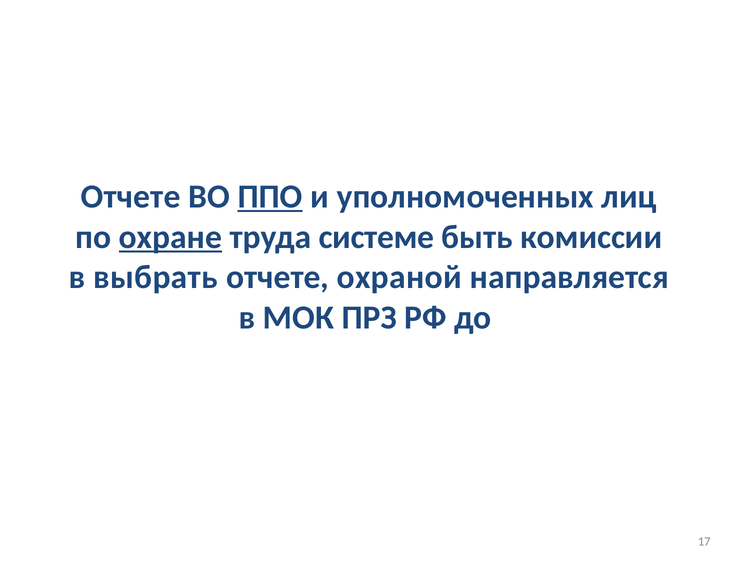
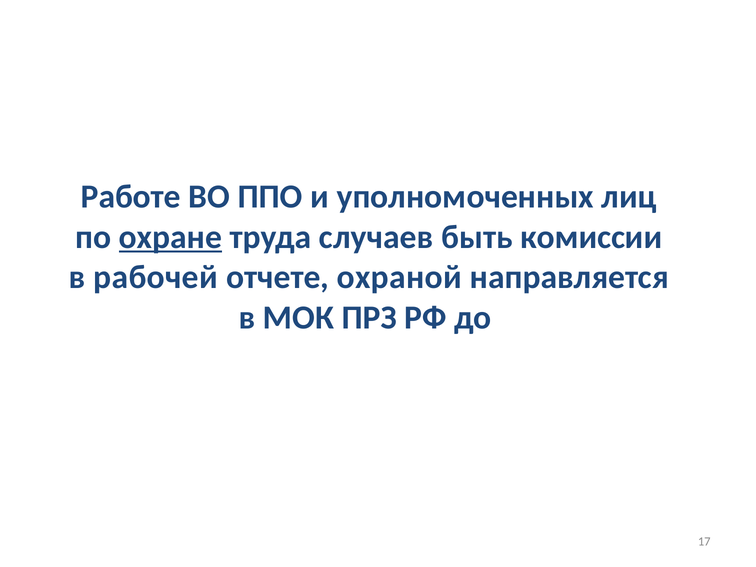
Отчете at (131, 197): Отчете -> Работе
ППО underline: present -> none
системе: системе -> случаев
выбрать: выбрать -> рабочей
